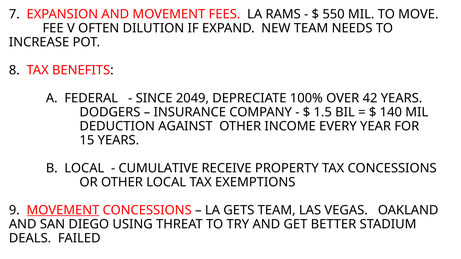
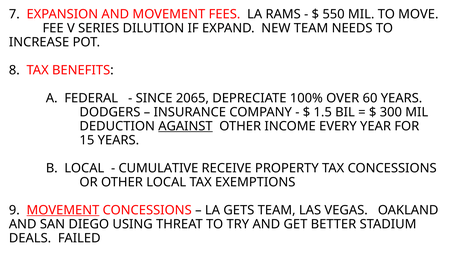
OFTEN: OFTEN -> SERIES
2049: 2049 -> 2065
42: 42 -> 60
140: 140 -> 300
AGAINST underline: none -> present
